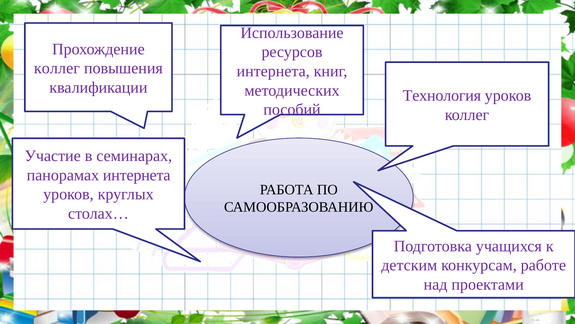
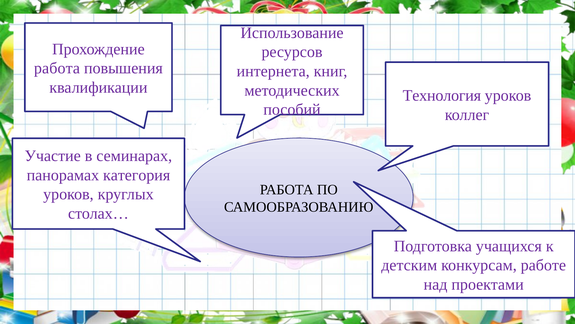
коллег at (57, 68): коллег -> работа
панорамах интернета: интернета -> категория
